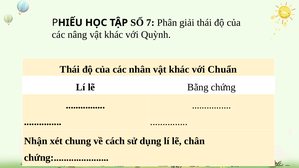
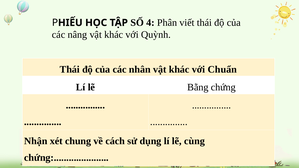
7: 7 -> 4
giải: giải -> viết
chân: chân -> cùng
